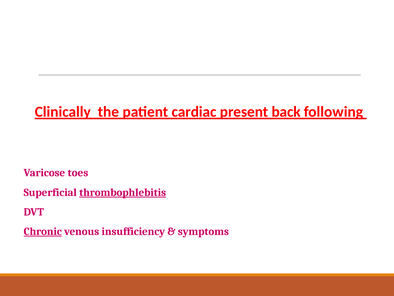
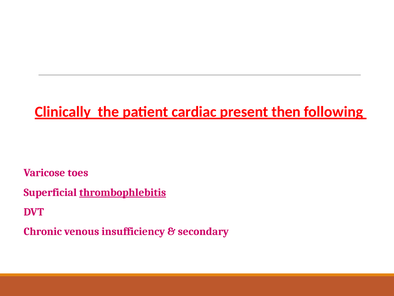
back: back -> then
Chronic underline: present -> none
symptoms: symptoms -> secondary
